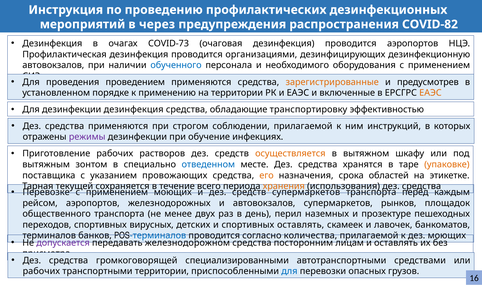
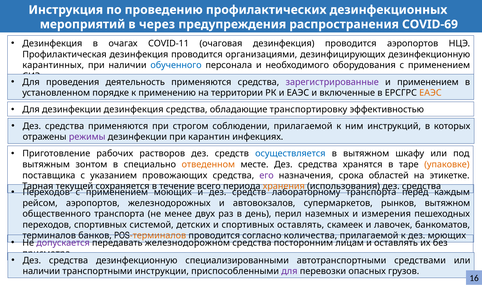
COVID-82: COVID-82 -> COVID-69
COVID-73: COVID-73 -> COVID-11
автовокзалов at (53, 65): автовокзалов -> карантинных
проведением: проведением -> деятельность
зарегистрированные colour: orange -> purple
и предусмотрев: предусмотрев -> применением
обучение: обучение -> карантин
осуществляется colour: orange -> blue
отведенном colour: blue -> orange
его colour: orange -> purple
Перевозке at (46, 192): Перевозке -> Переходов
средств супермаркетов: супермаркетов -> лабораторному
рынков площадок: площадок -> вытяжном
прозектуре: прозектуре -> измерения
вирусных: вирусных -> системой
терминалов at (158, 235) colour: blue -> orange
средства громкоговорящей: громкоговорящей -> дезинфекционную
рабочих at (41, 271): рабочих -> наличии
транспортными территории: территории -> инструкции
для at (289, 271) colour: blue -> purple
